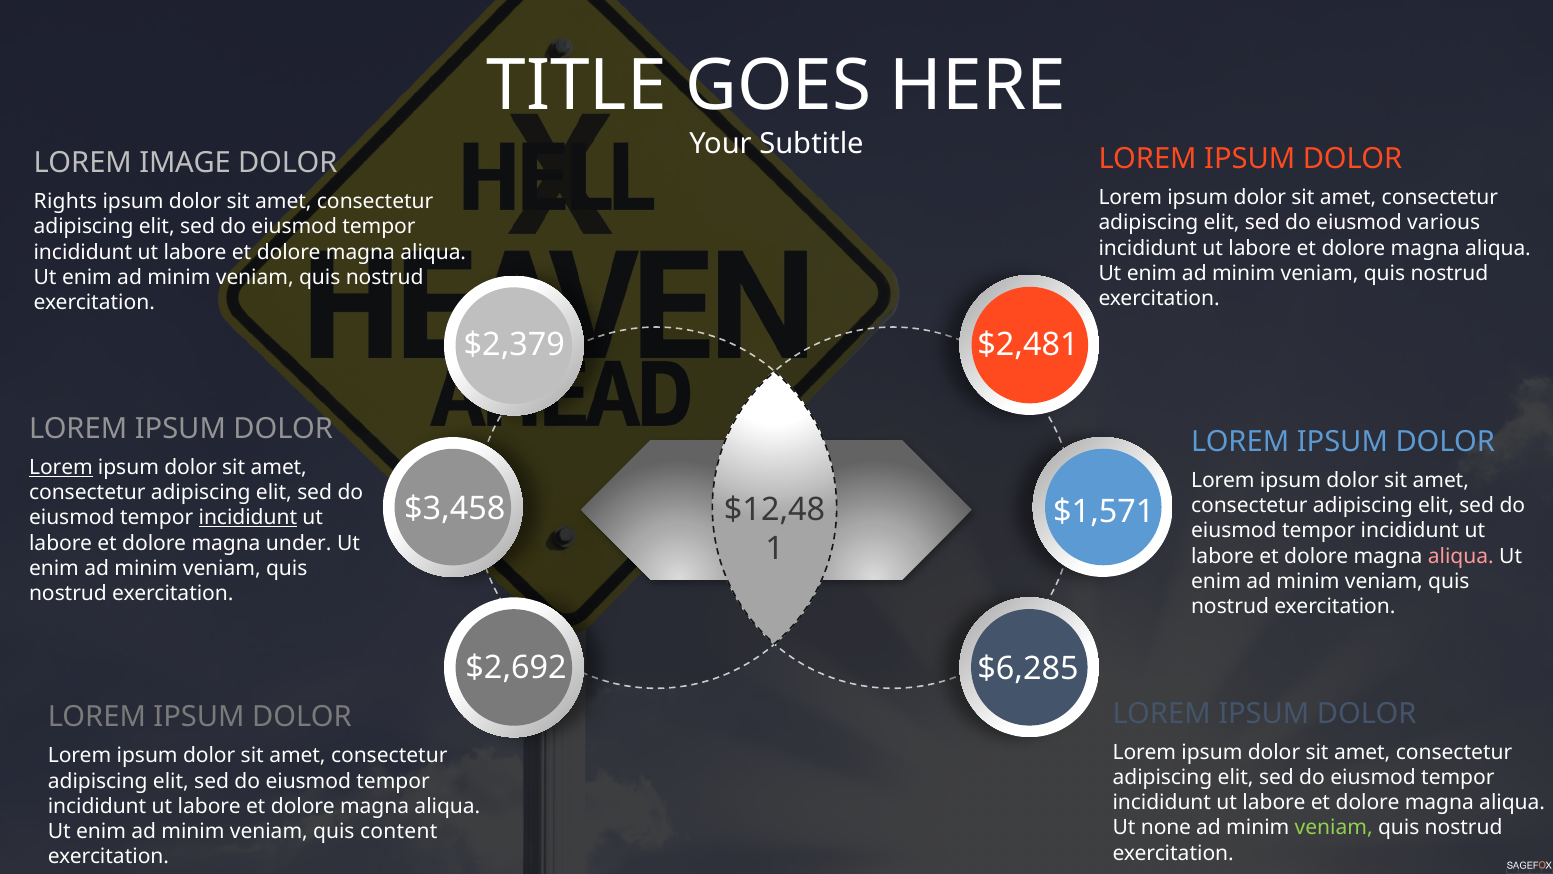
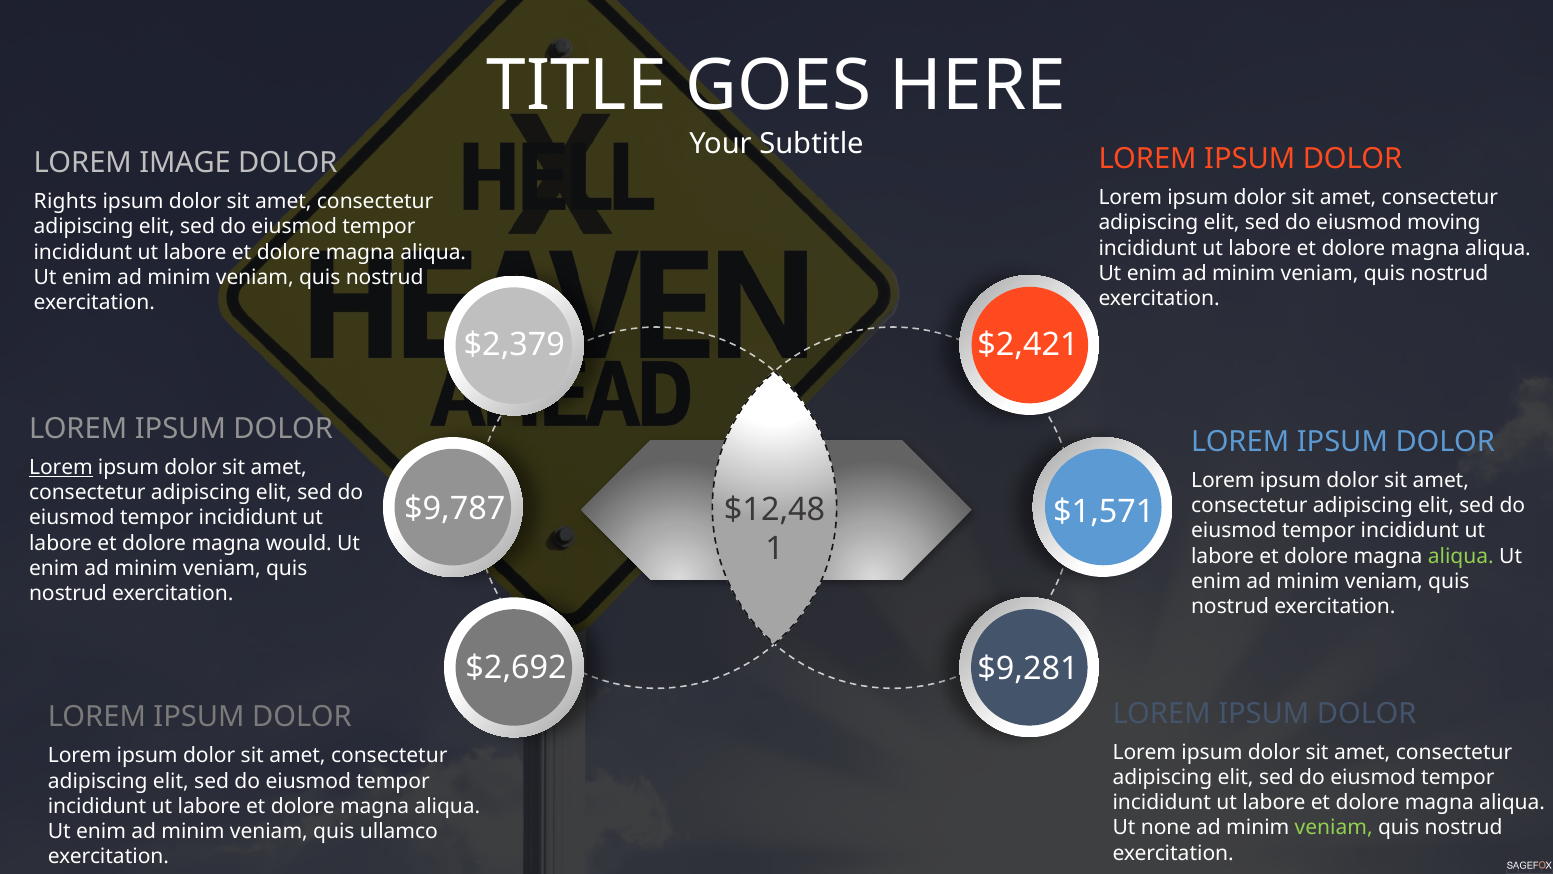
various: various -> moving
$2,481: $2,481 -> $2,421
$3,458: $3,458 -> $9,787
incididunt at (248, 518) underline: present -> none
under: under -> would
aliqua at (1461, 556) colour: pink -> light green
$6,285: $6,285 -> $9,281
content: content -> ullamco
